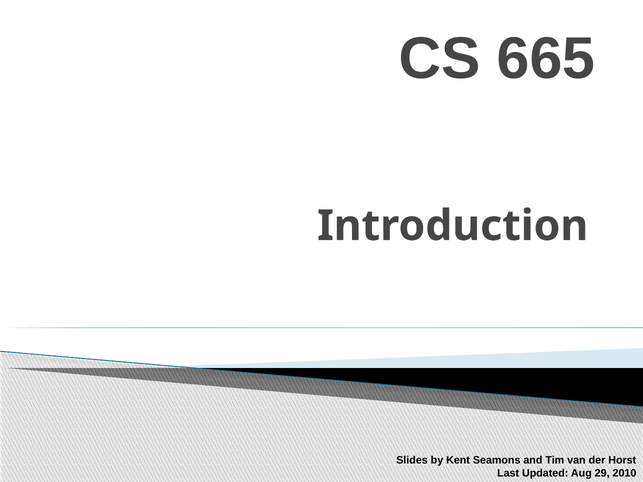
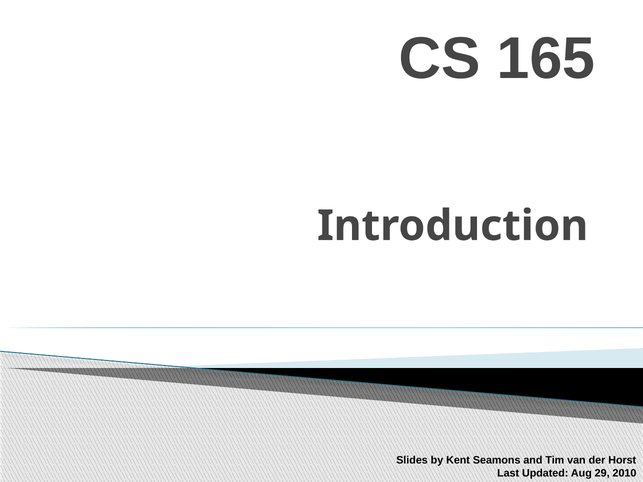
665: 665 -> 165
